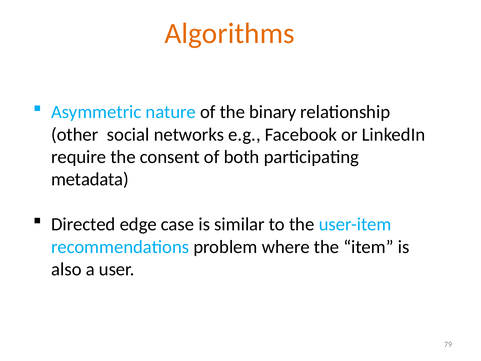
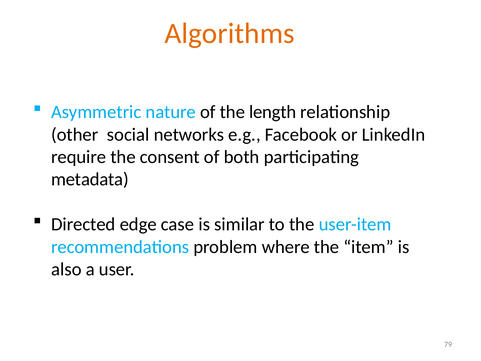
binary: binary -> length
